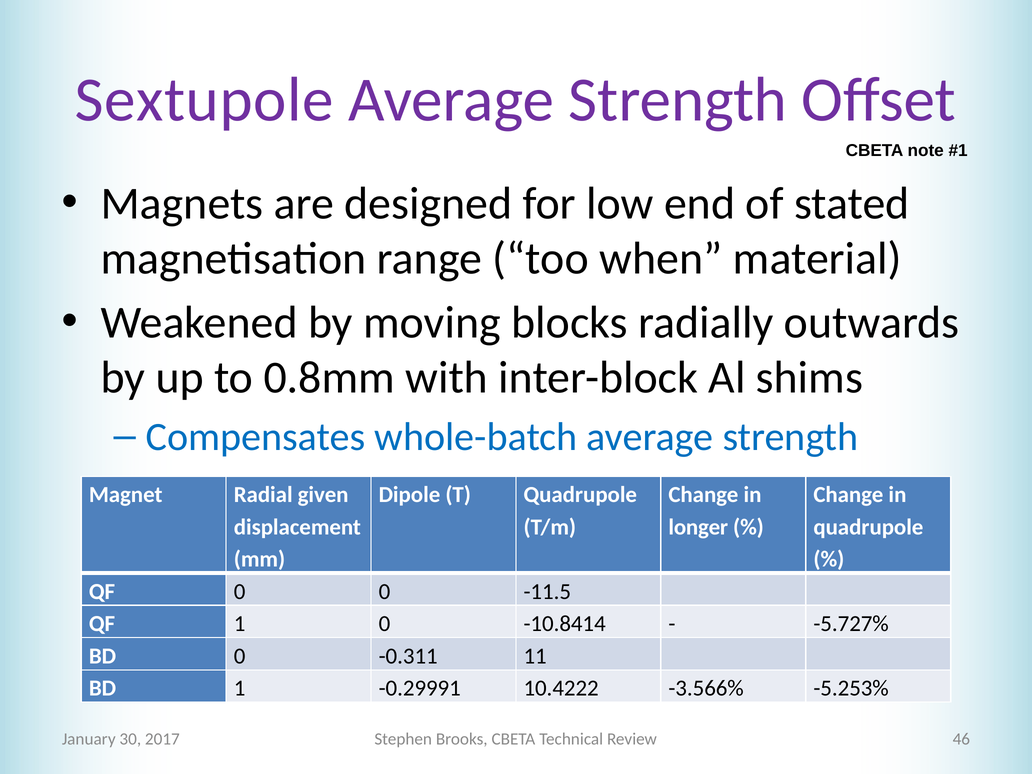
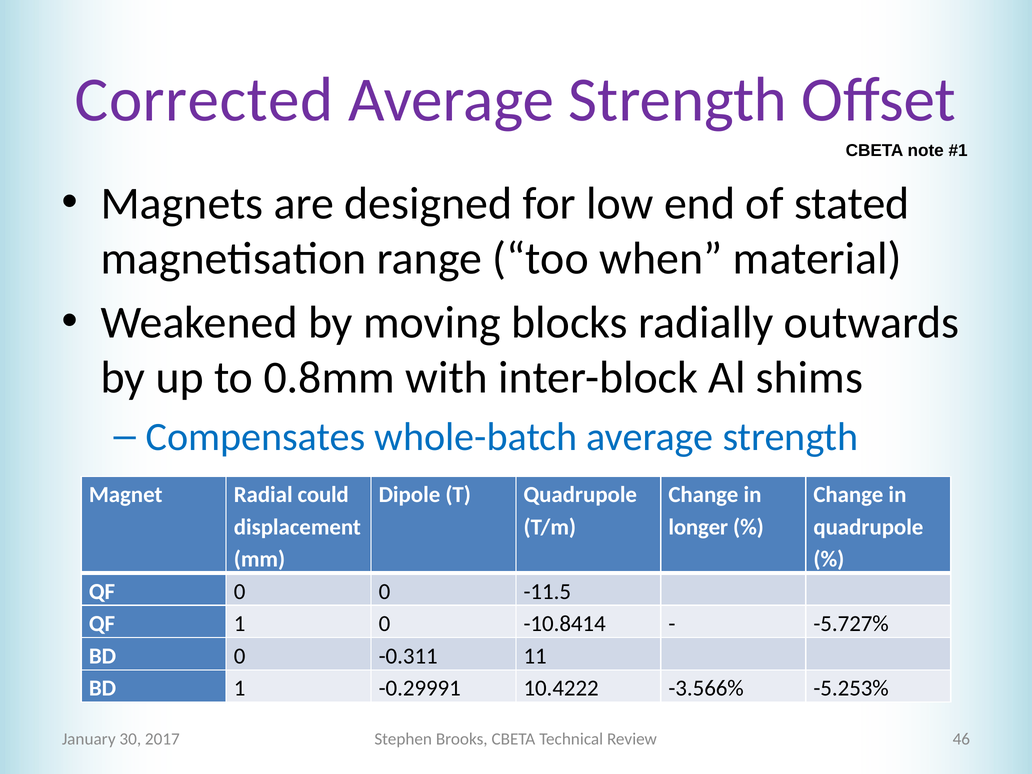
Sextupole: Sextupole -> Corrected
given: given -> could
